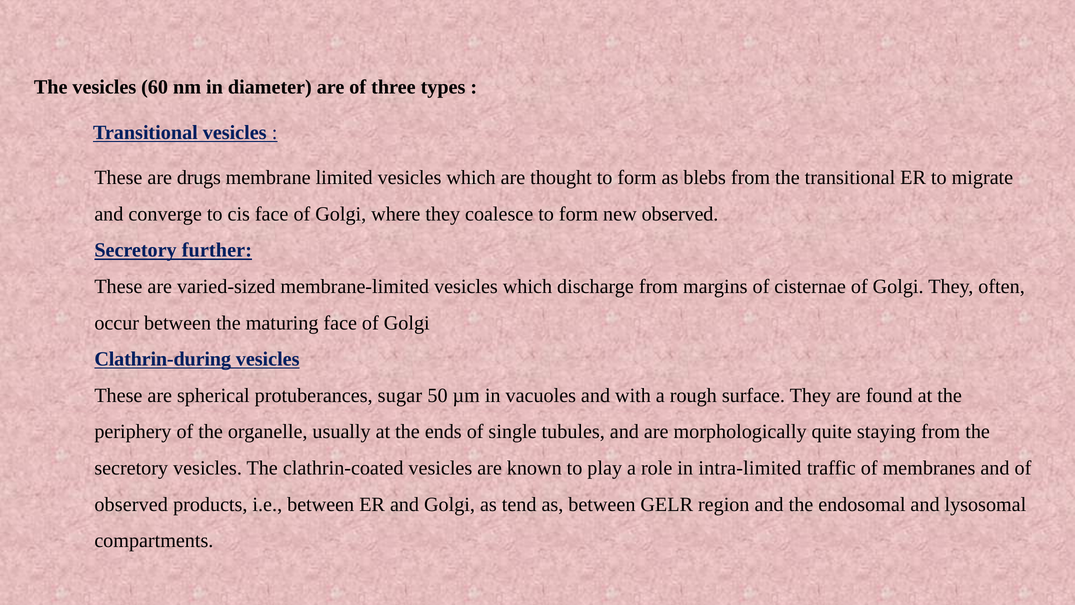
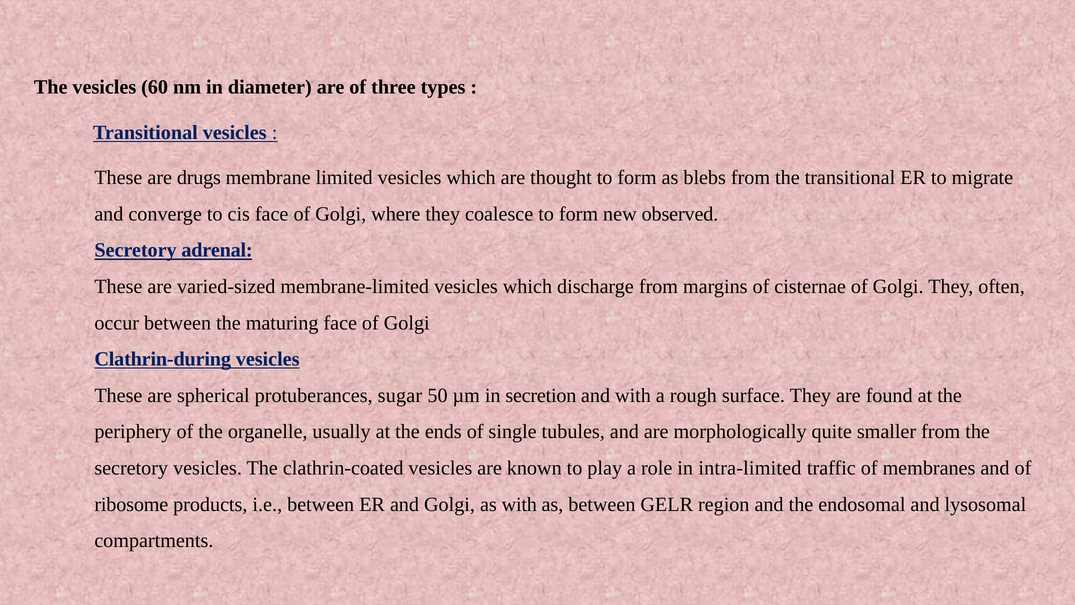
further: further -> adrenal
vacuoles: vacuoles -> secretion
staying: staying -> smaller
observed at (131, 504): observed -> ribosome
as tend: tend -> with
